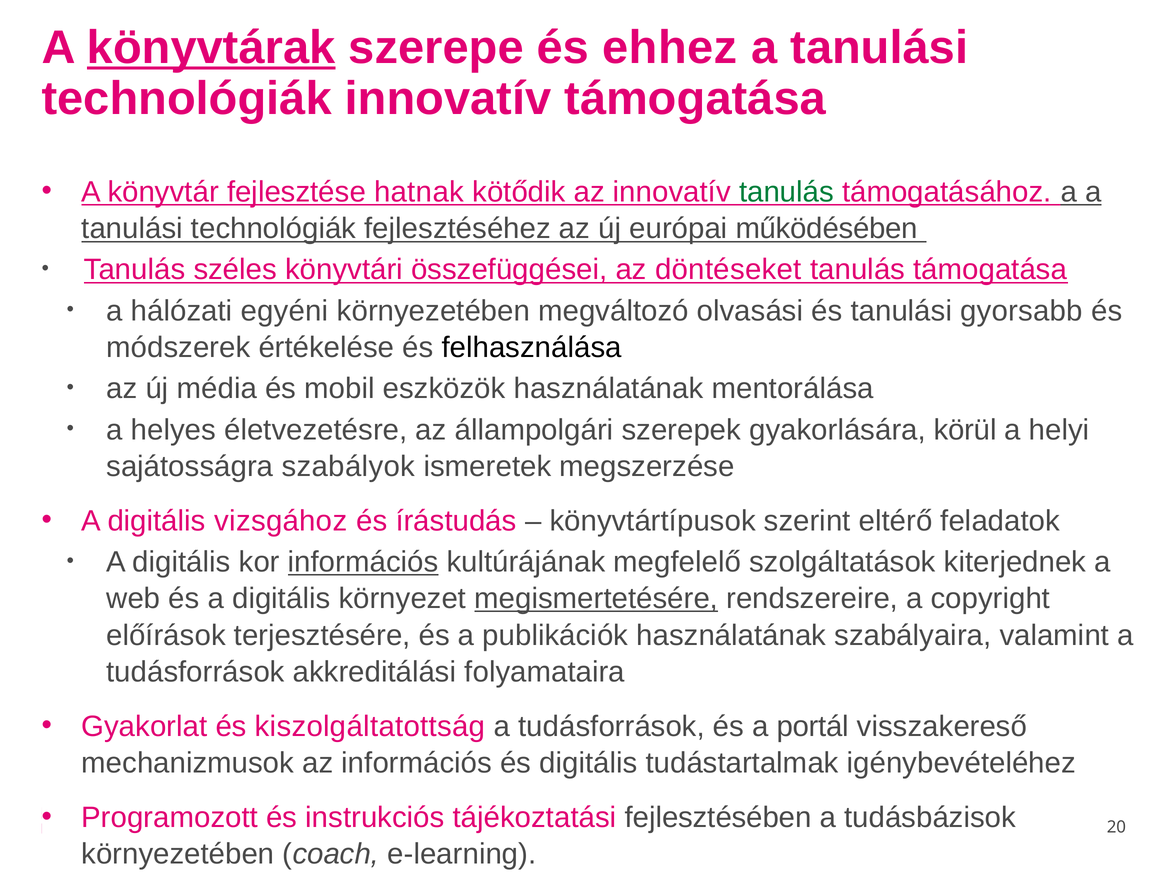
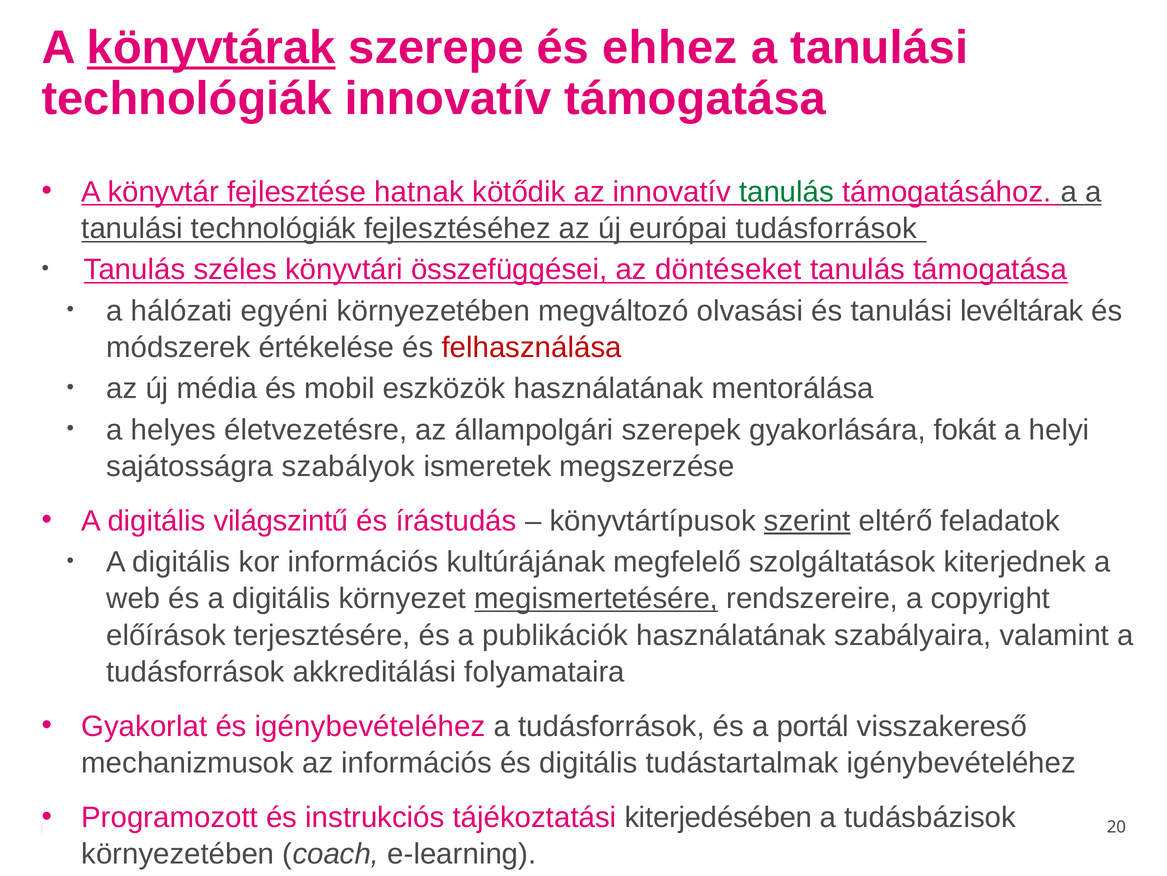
európai működésében: működésében -> tudásforrások
gyorsabb: gyorsabb -> levéltárak
felhasználása colour: black -> red
körül: körül -> fokát
vizsgához: vizsgához -> világszintű
szerint underline: none -> present
információs at (363, 562) underline: present -> none
és kiszolgáltatottság: kiszolgáltatottság -> igénybevételéhez
fejlesztésében: fejlesztésében -> kiterjedésében
